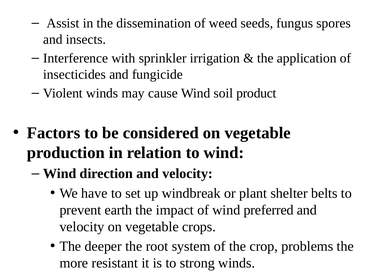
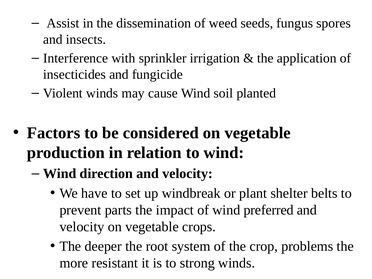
product: product -> planted
earth: earth -> parts
